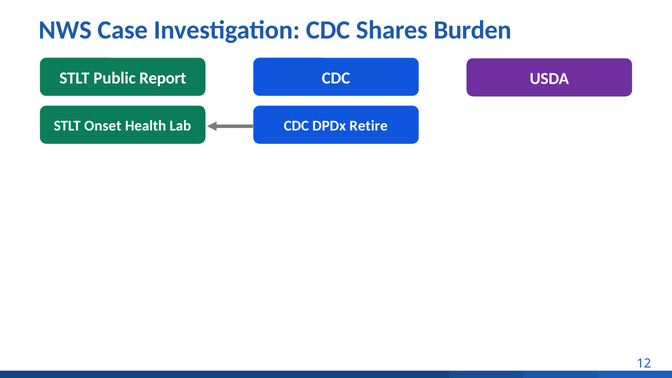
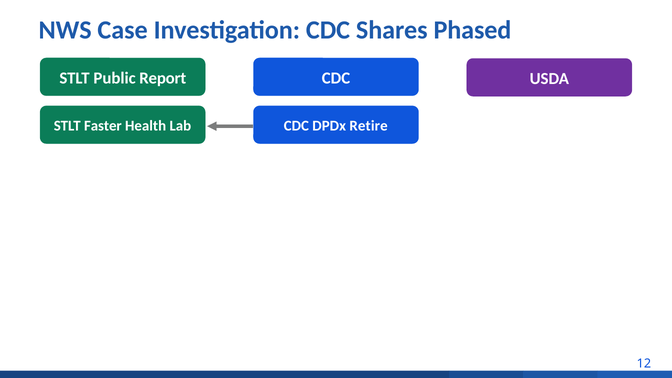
Burden: Burden -> Phased
Onset: Onset -> Faster
